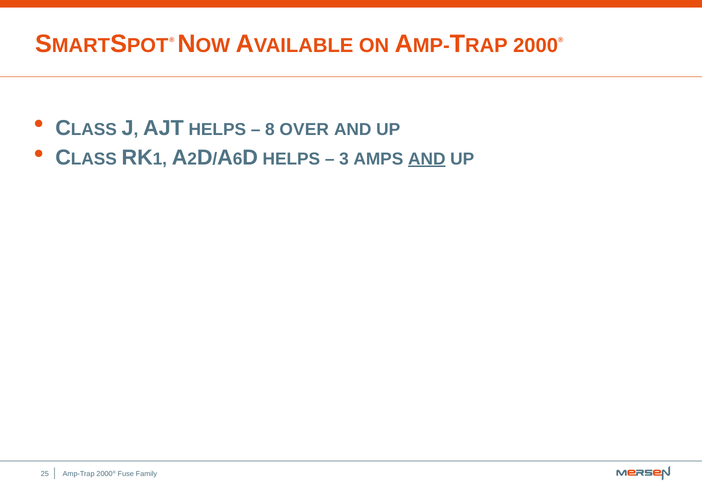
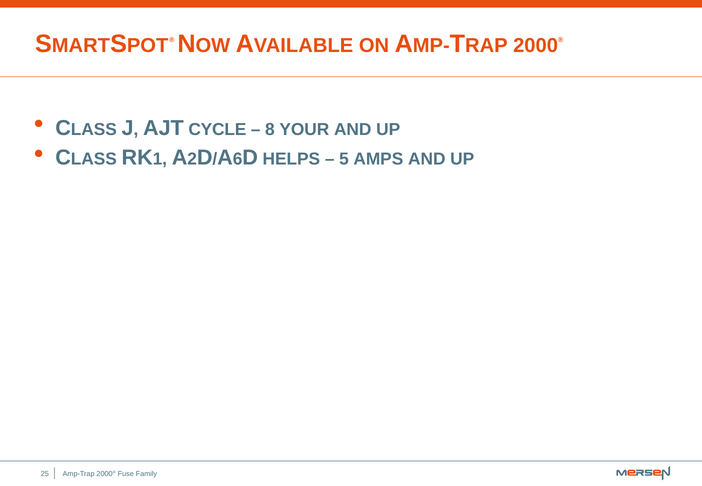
AJT HELPS: HELPS -> CYCLE
OVER: OVER -> YOUR
3: 3 -> 5
AND at (427, 159) underline: present -> none
